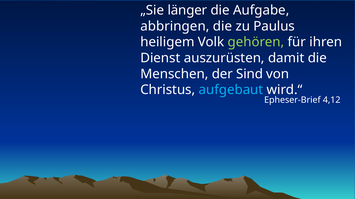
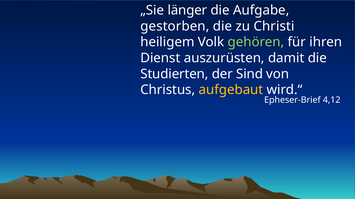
abbringen: abbringen -> gestorben
Paulus: Paulus -> Christi
Menschen: Menschen -> Studierten
aufgebaut colour: light blue -> yellow
